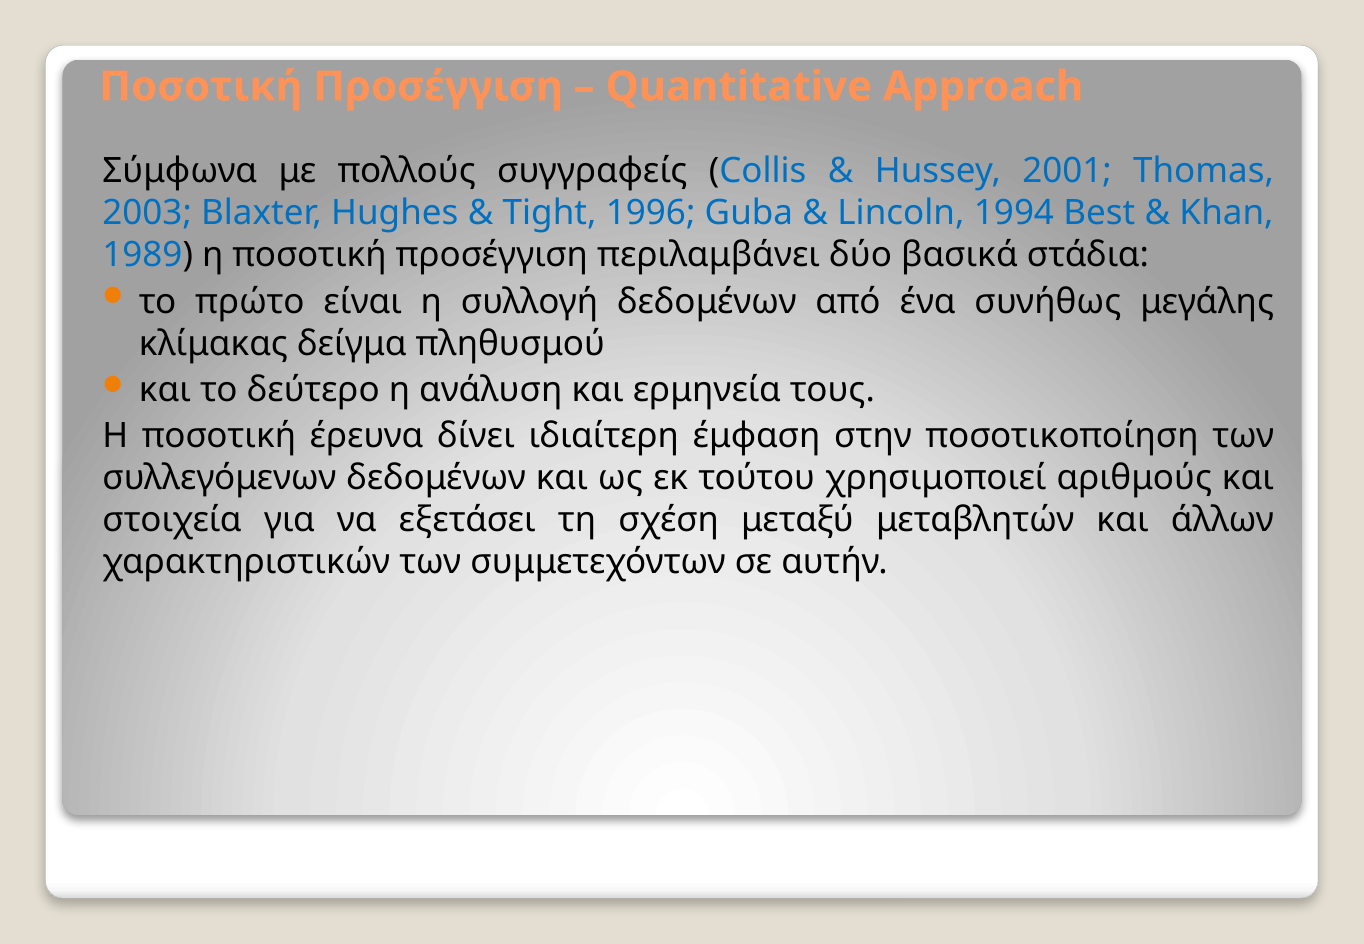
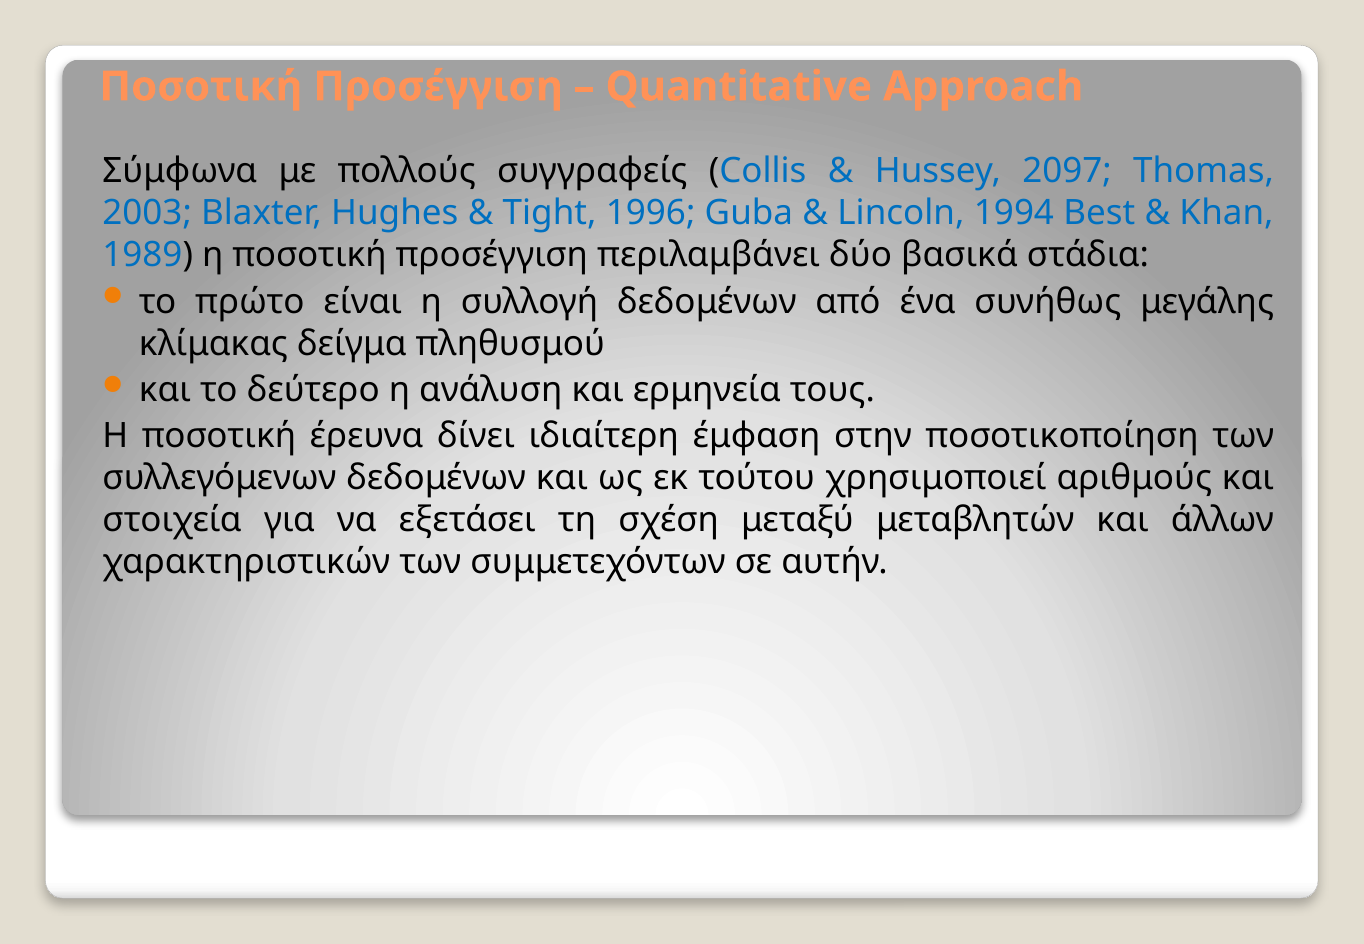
2001: 2001 -> 2097
